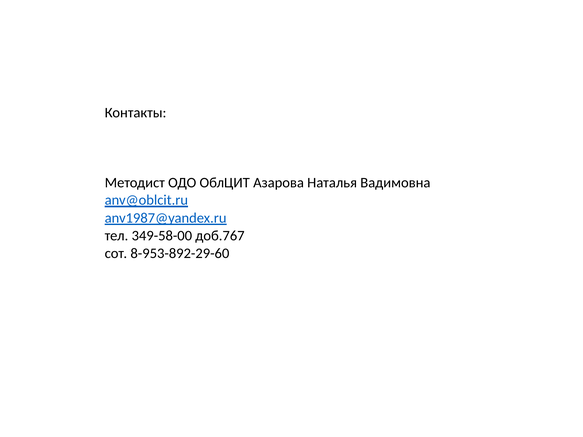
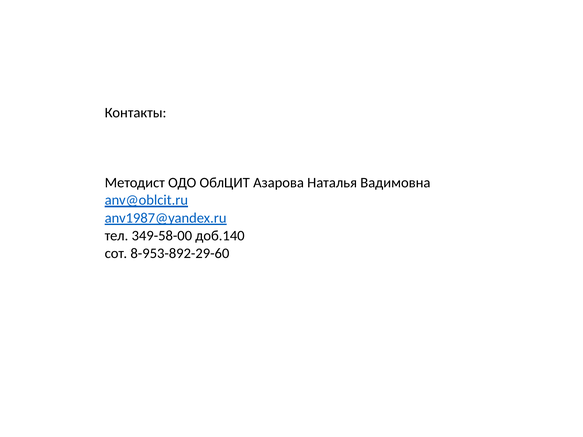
доб.767: доб.767 -> доб.140
